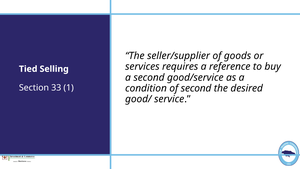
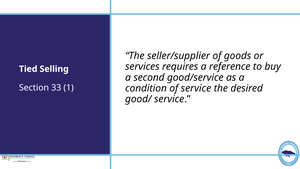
of second: second -> service
